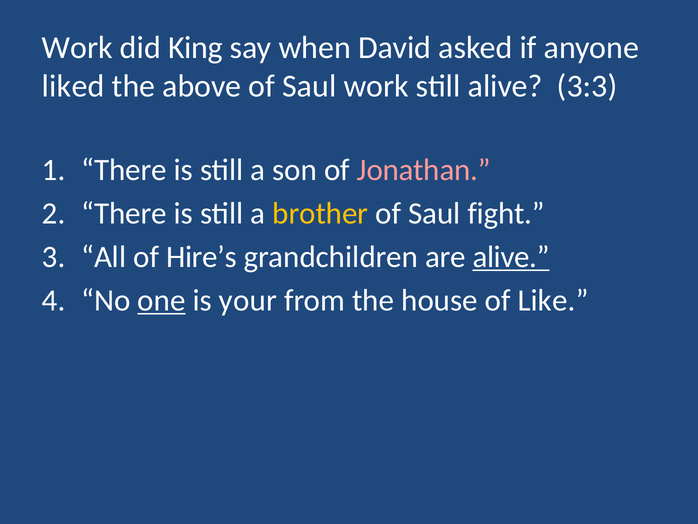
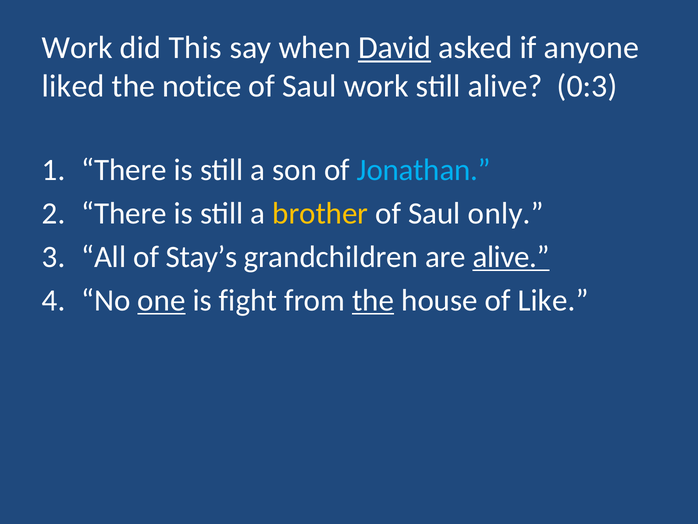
King: King -> This
David underline: none -> present
above: above -> notice
3:3: 3:3 -> 0:3
Jonathan colour: pink -> light blue
fight: fight -> only
Hire’s: Hire’s -> Stay’s
your: your -> fight
the at (373, 300) underline: none -> present
